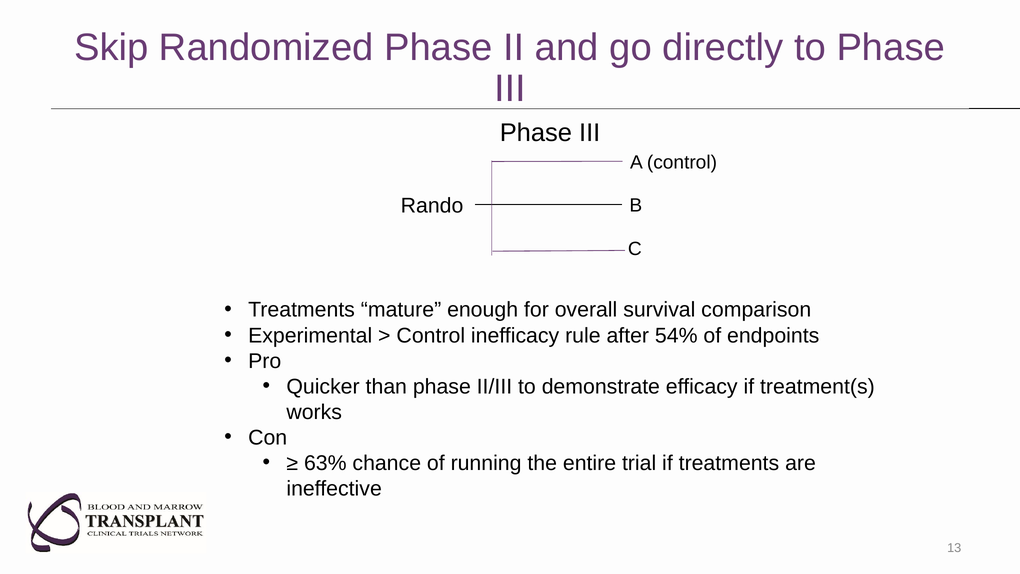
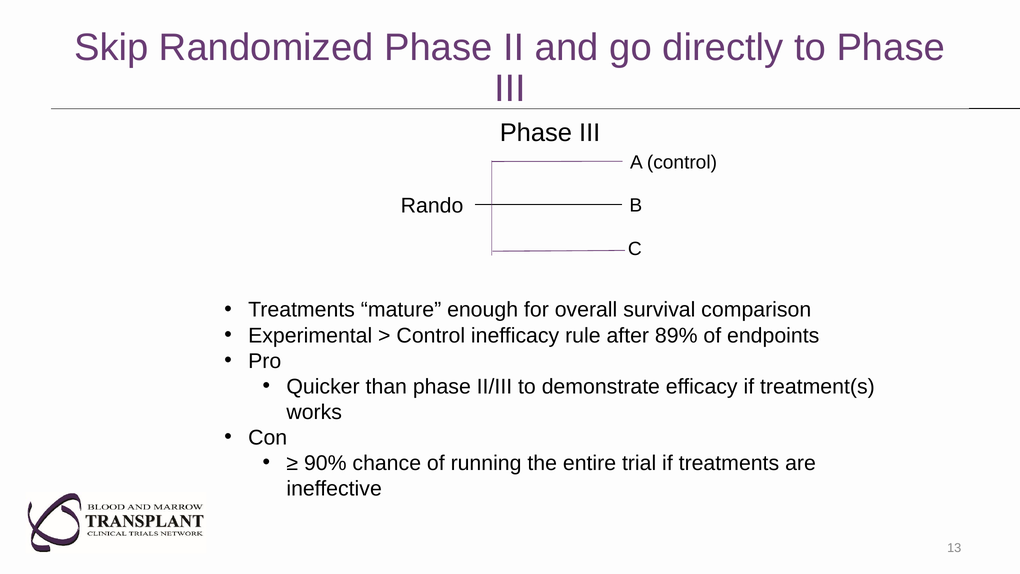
54%: 54% -> 89%
63%: 63% -> 90%
